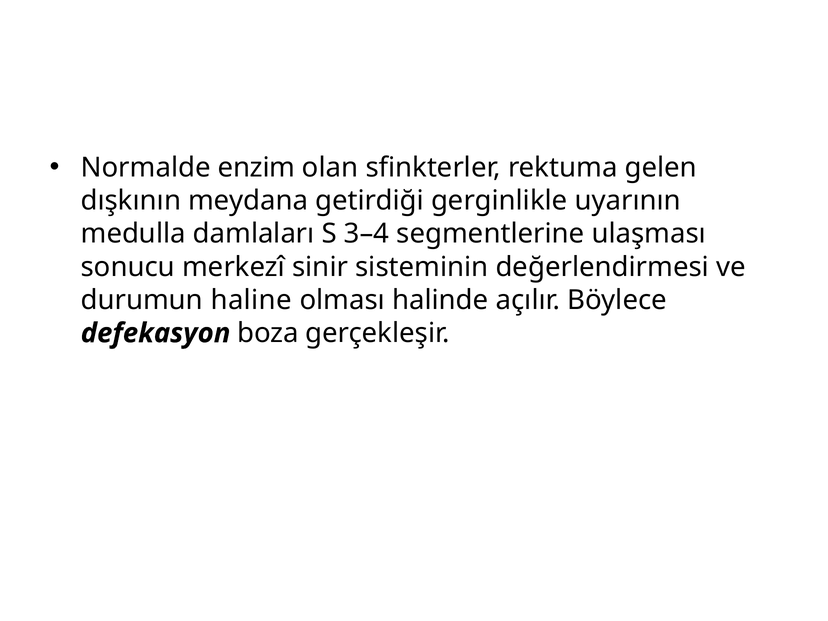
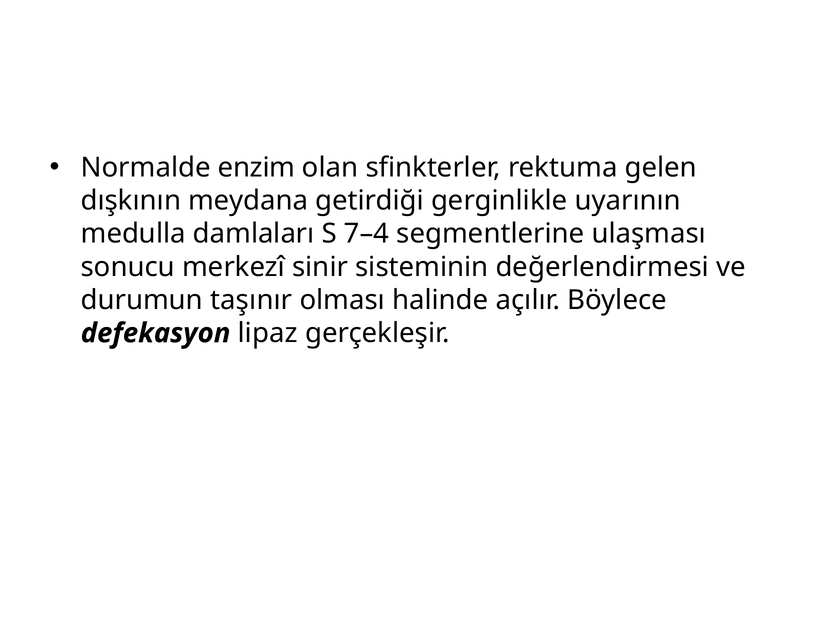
3–4: 3–4 -> 7–4
haline: haline -> taşınır
boza: boza -> lipaz
